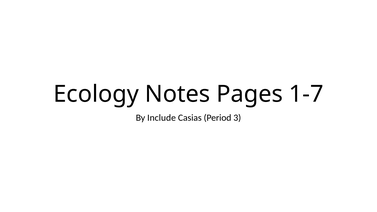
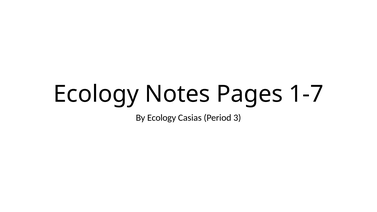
By Include: Include -> Ecology
